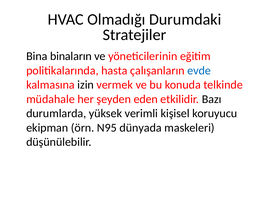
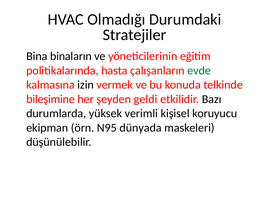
evde colour: blue -> green
müdahale: müdahale -> bileşimine
eden: eden -> geldi
